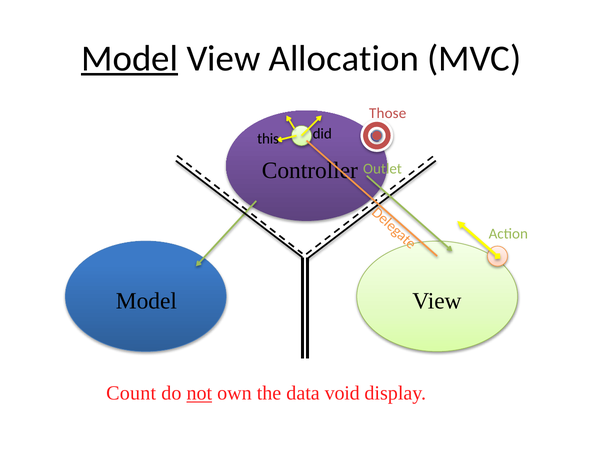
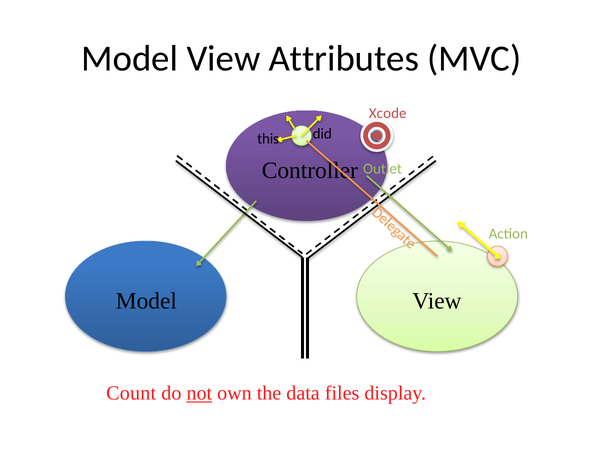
Model at (130, 58) underline: present -> none
Allocation: Allocation -> Attributes
Those: Those -> Xcode
void: void -> files
